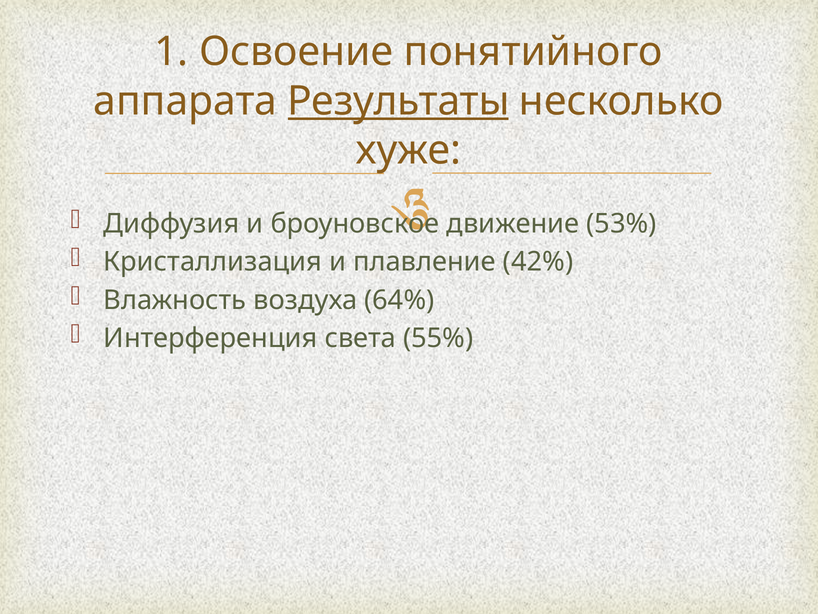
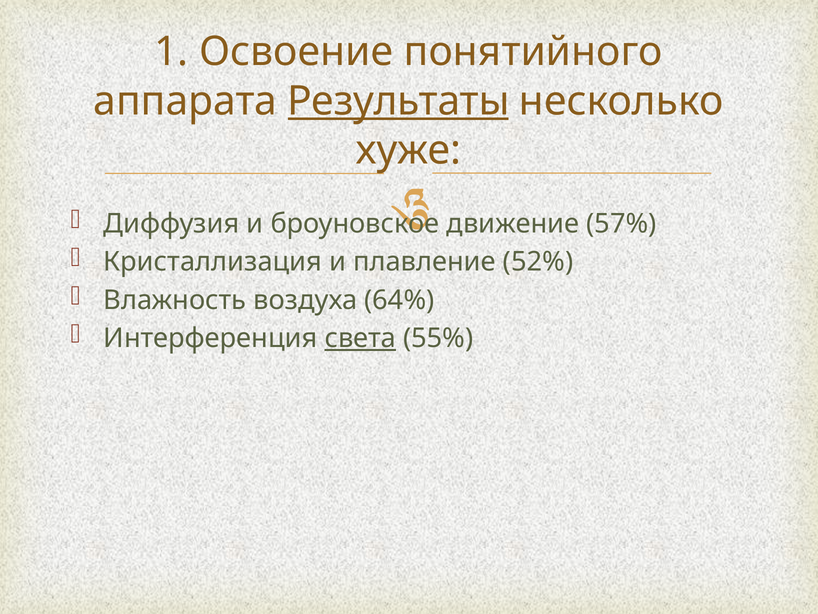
53%: 53% -> 57%
42%: 42% -> 52%
света underline: none -> present
